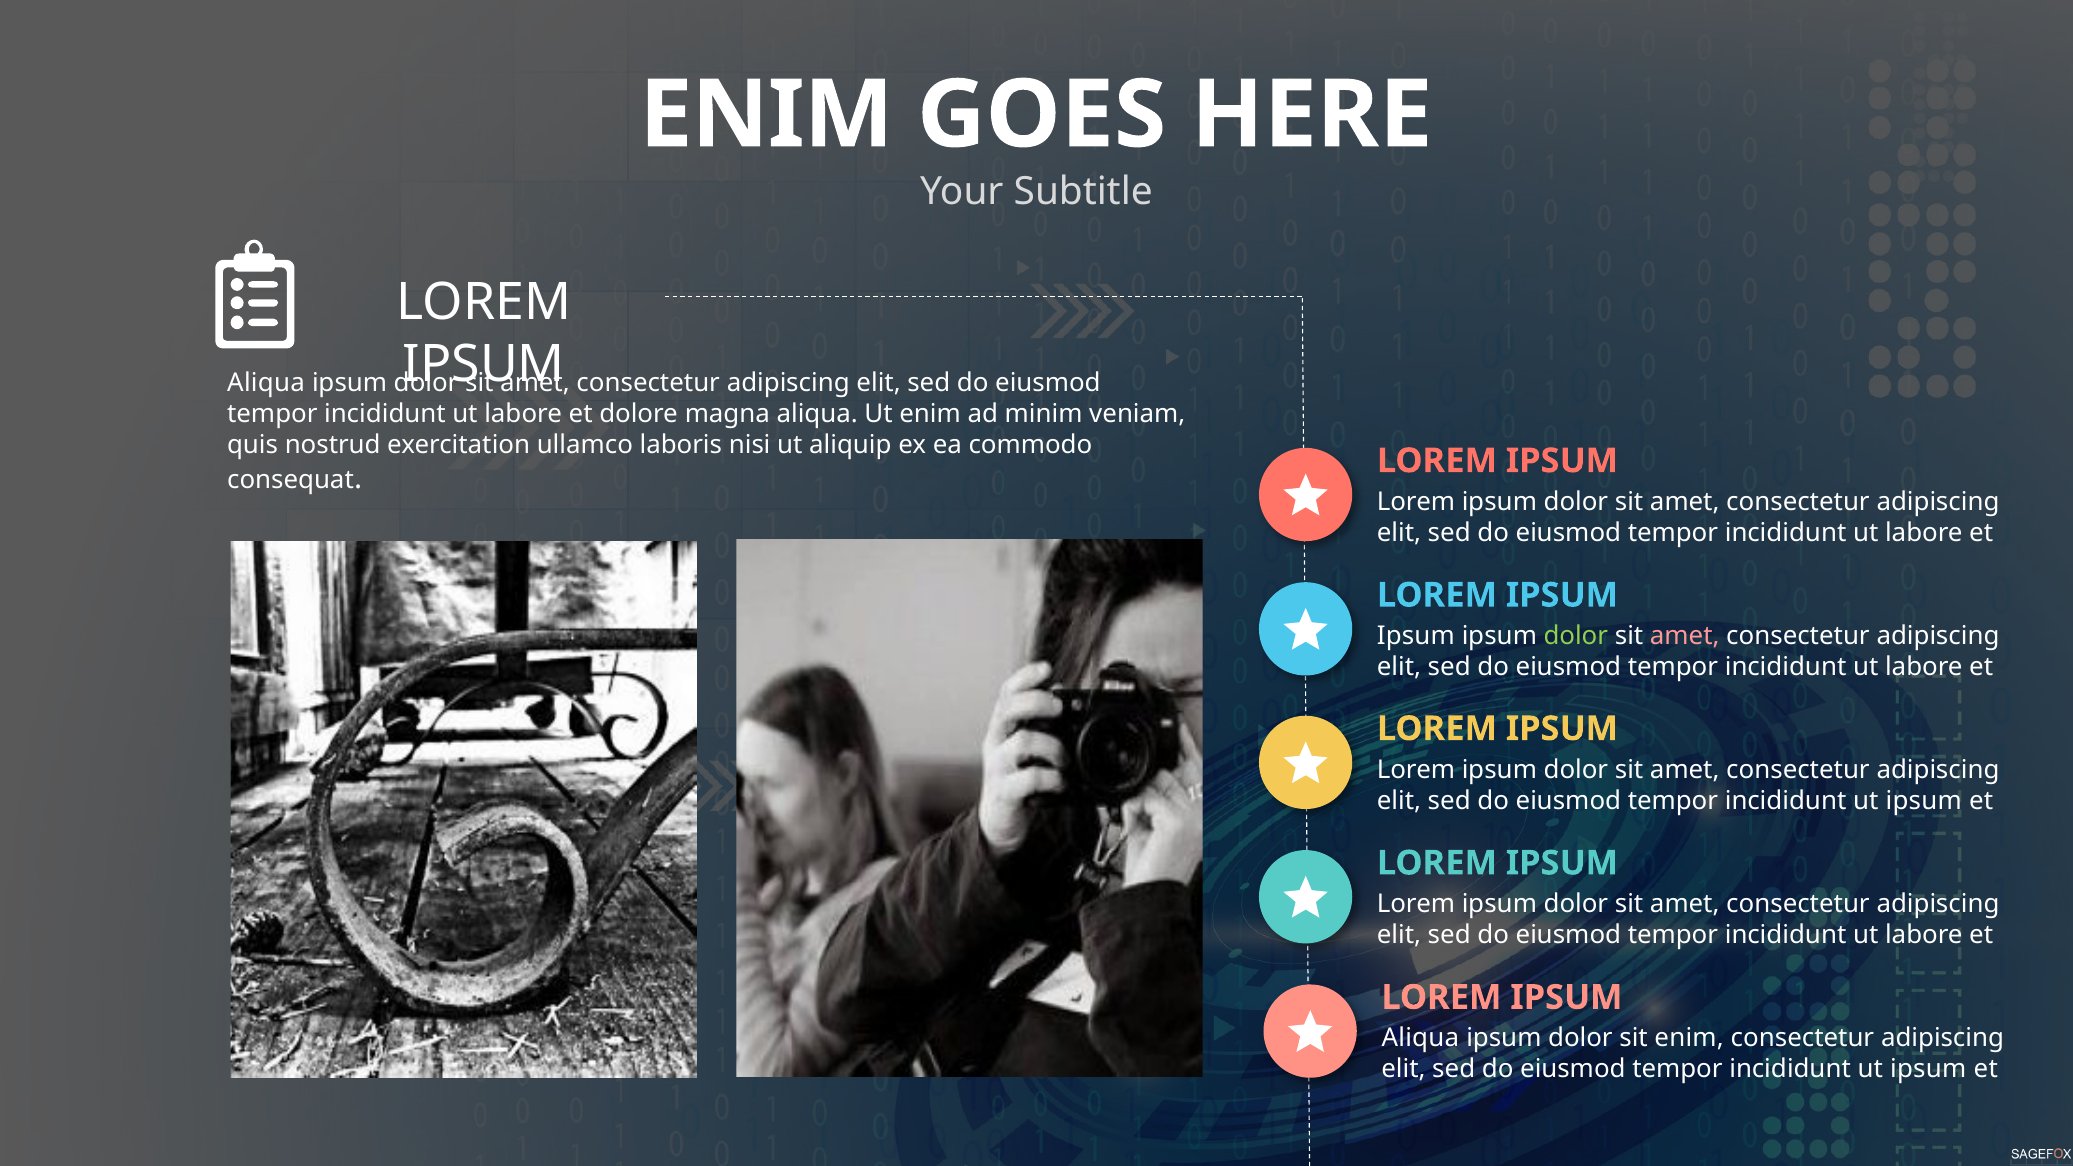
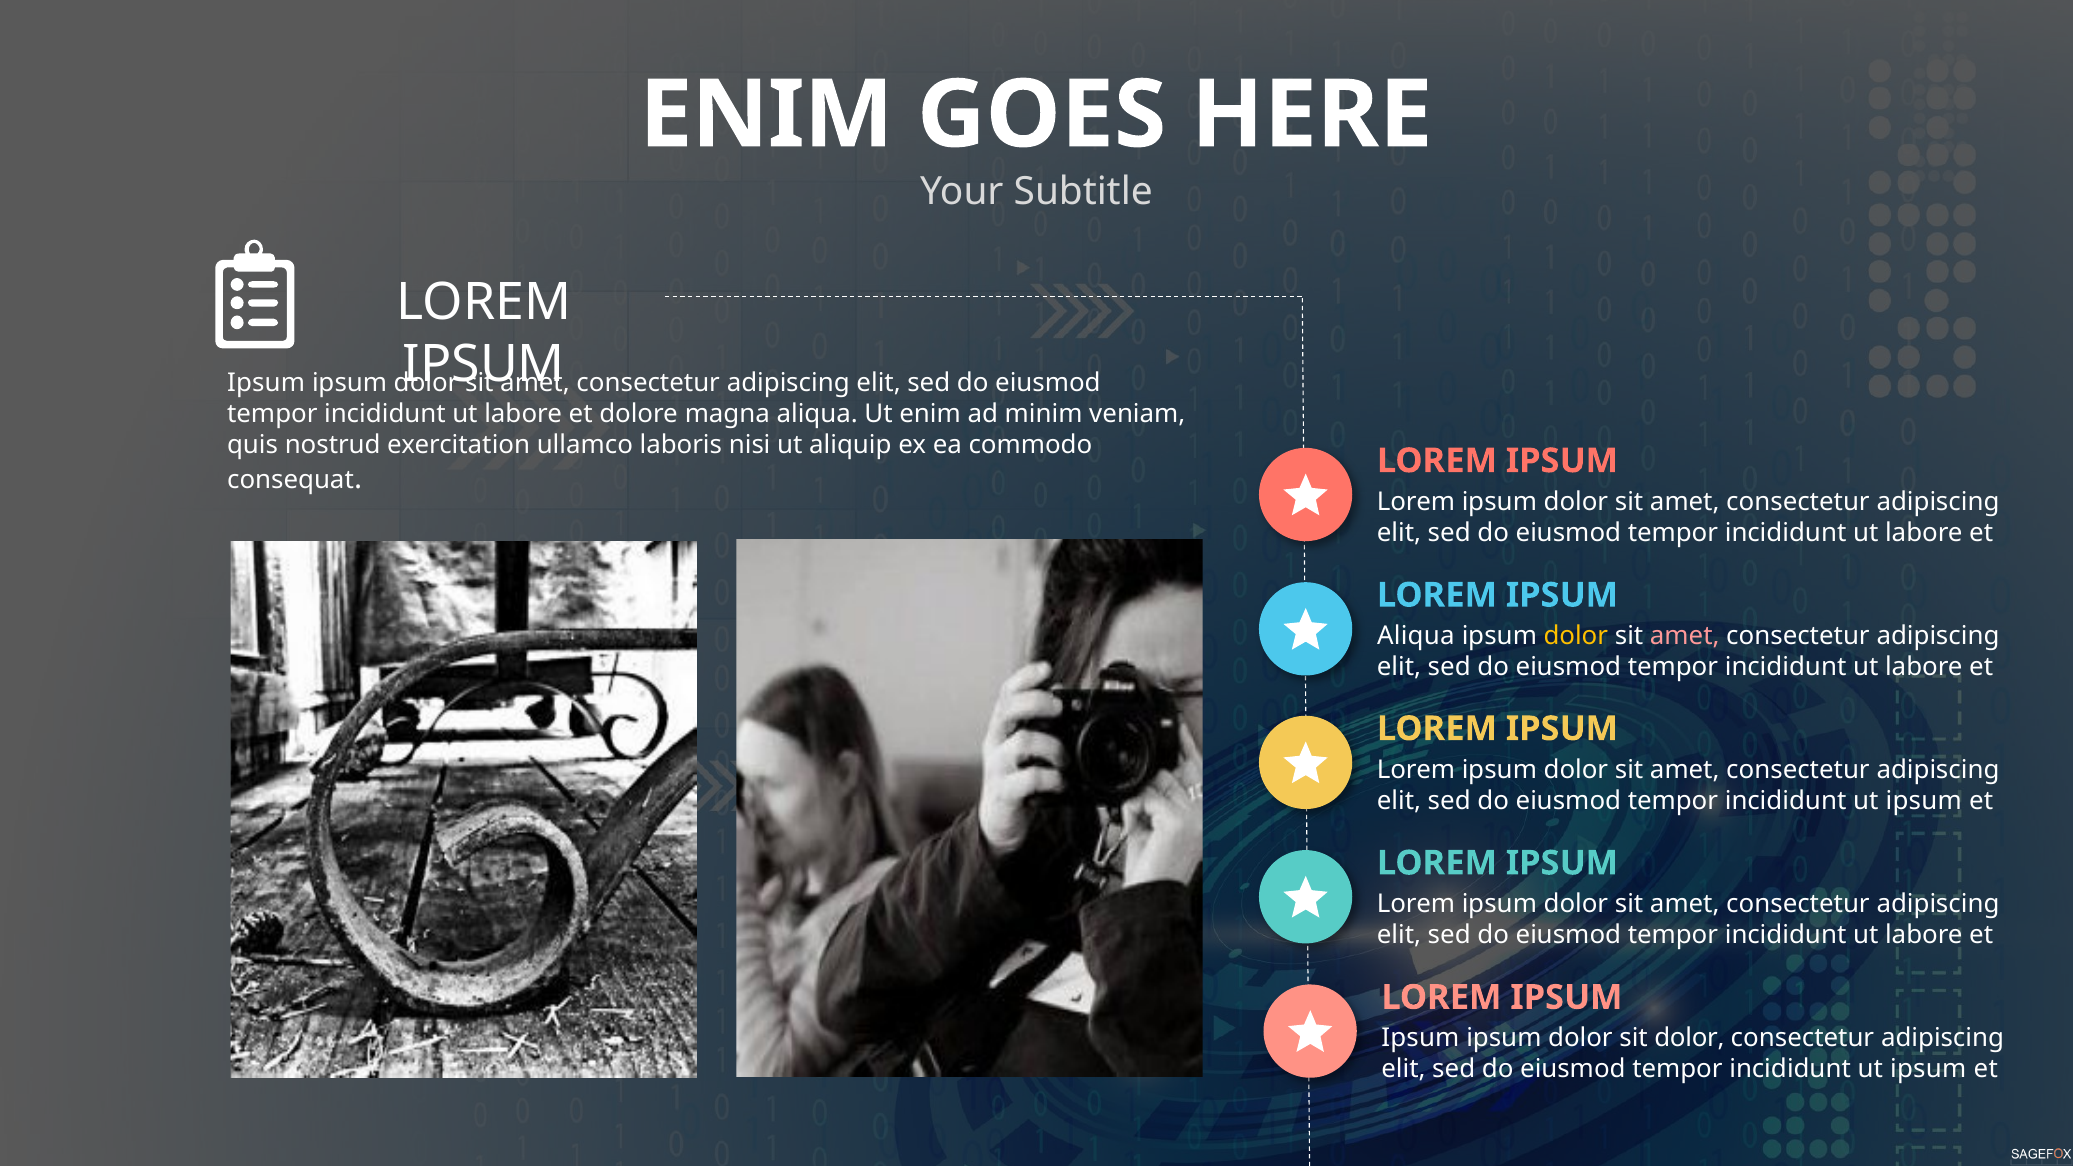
Aliqua at (266, 383): Aliqua -> Ipsum
Ipsum at (1416, 636): Ipsum -> Aliqua
dolor at (1576, 636) colour: light green -> yellow
Aliqua at (1420, 1038): Aliqua -> Ipsum
sit enim: enim -> dolor
